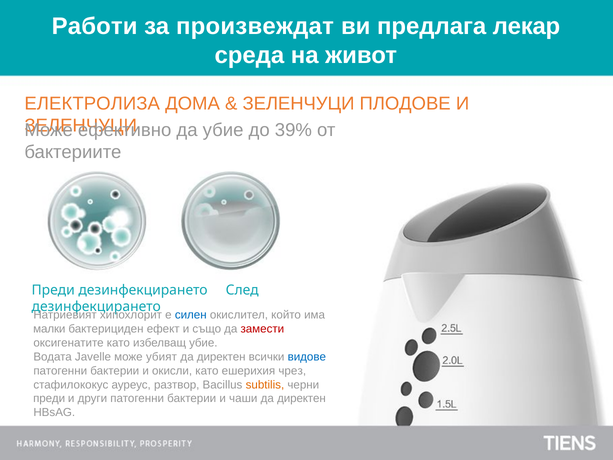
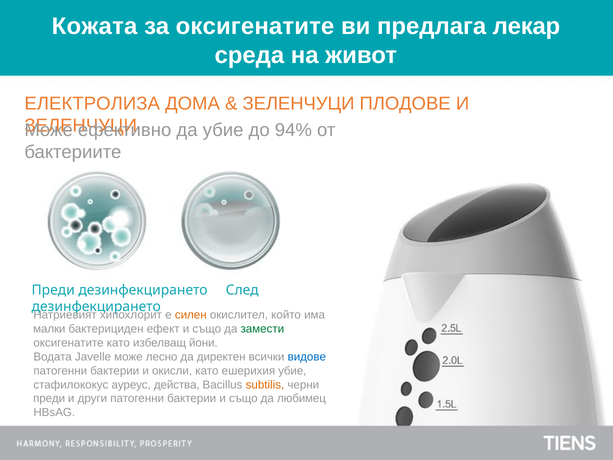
Работи: Работи -> Кожата
за произвеждат: произвеждат -> оксигенатите
39%: 39% -> 94%
силен colour: blue -> orange
замести colour: red -> green
избелващ убие: убие -> йони
убият: убият -> лесно
ешерихия чрез: чрез -> убие
разтвор: разтвор -> действа
бактерии и чаши: чаши -> също
директен at (301, 398): директен -> любимец
